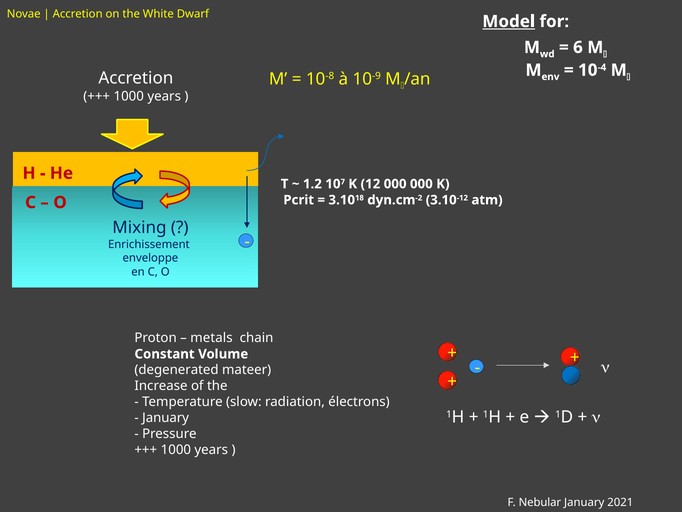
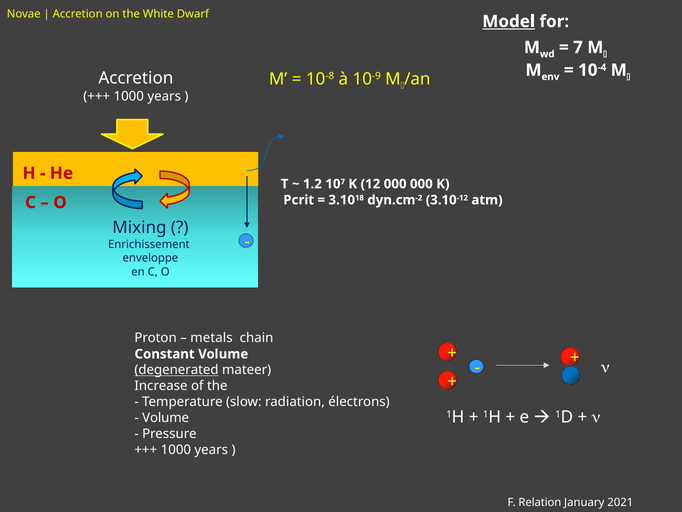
6: 6 -> 7
degenerated underline: none -> present
January at (166, 417): January -> Volume
Nebular: Nebular -> Relation
